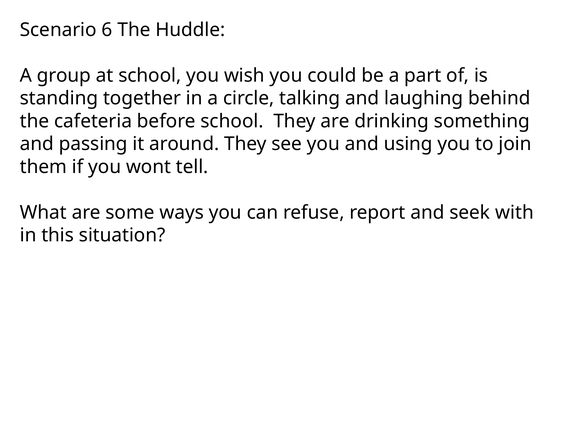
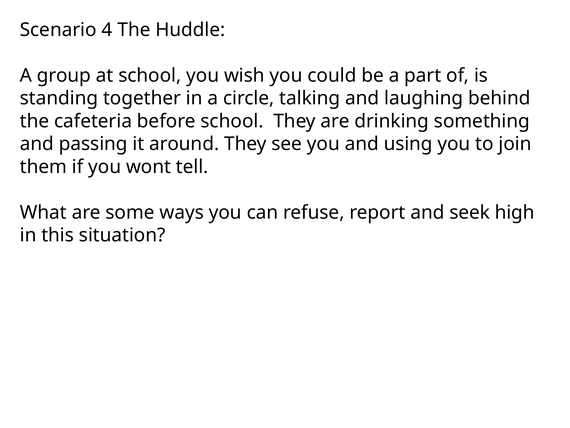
6: 6 -> 4
with: with -> high
